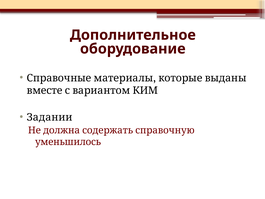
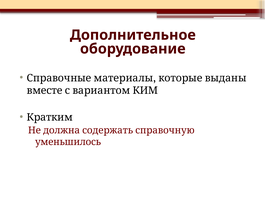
Задании: Задании -> Кратким
